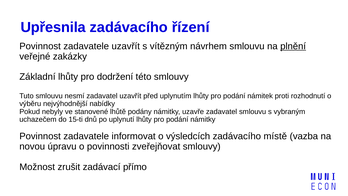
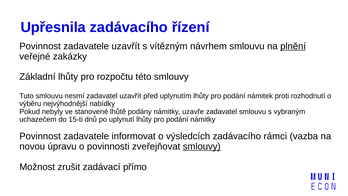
dodržení: dodržení -> rozpočtu
místě: místě -> rámci
smlouvy at (202, 146) underline: none -> present
